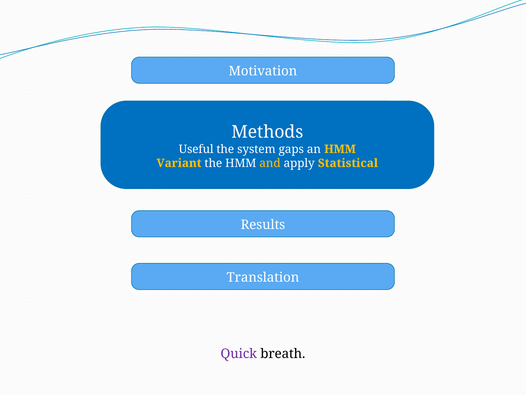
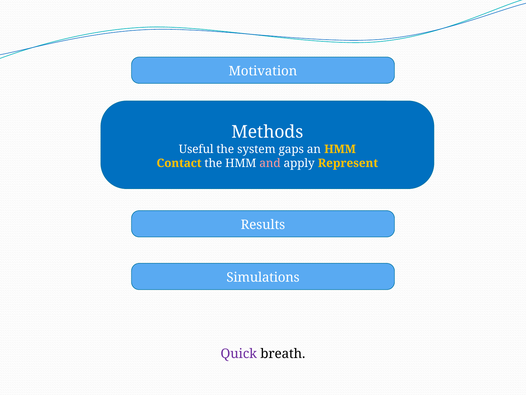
Variant: Variant -> Contact
and colour: yellow -> pink
Statistical: Statistical -> Represent
Translation: Translation -> Simulations
